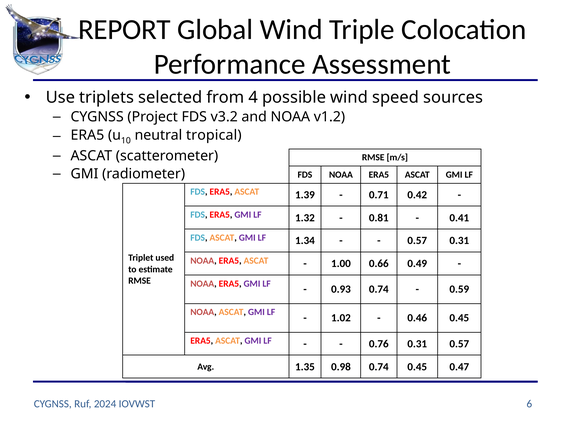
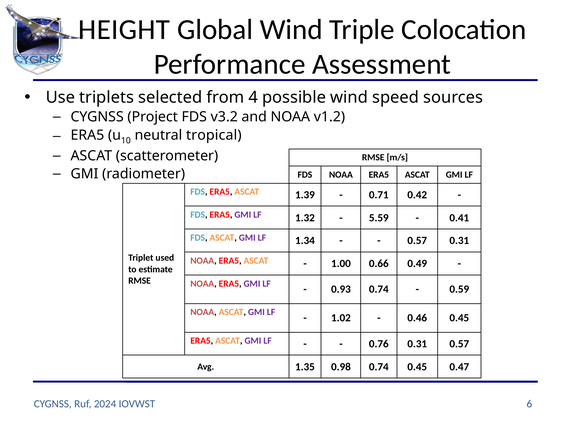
REPORT: REPORT -> HEIGHT
0.81: 0.81 -> 5.59
